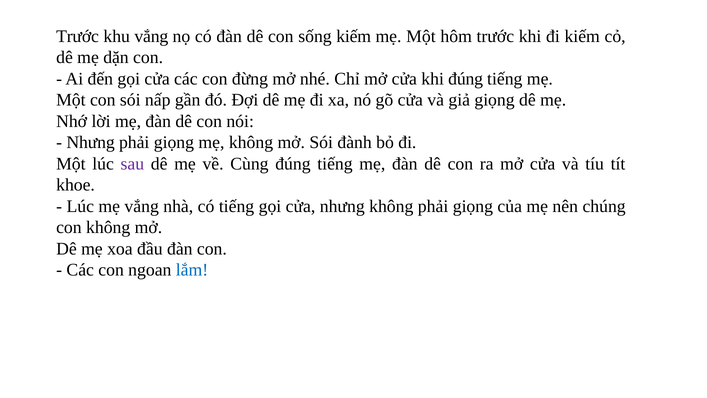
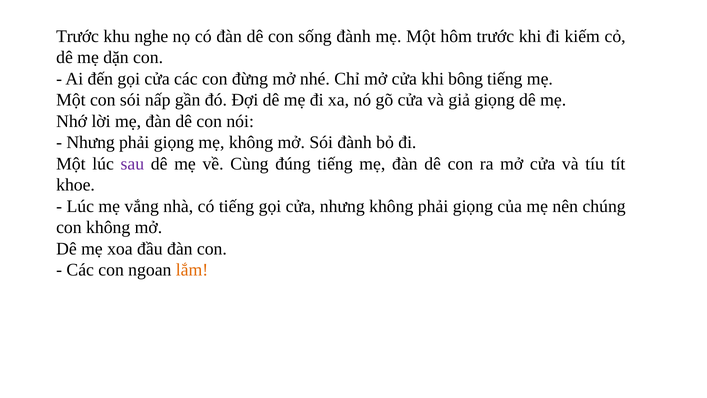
khu vắng: vắng -> nghe
sống kiếm: kiếm -> đành
khi đúng: đúng -> bông
lắm colour: blue -> orange
